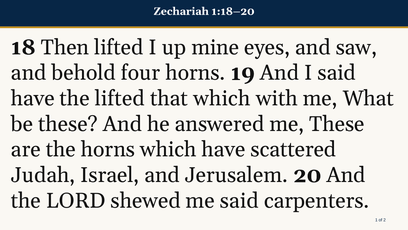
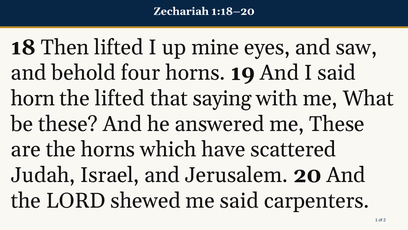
have at (33, 98): have -> horn
that which: which -> saying
